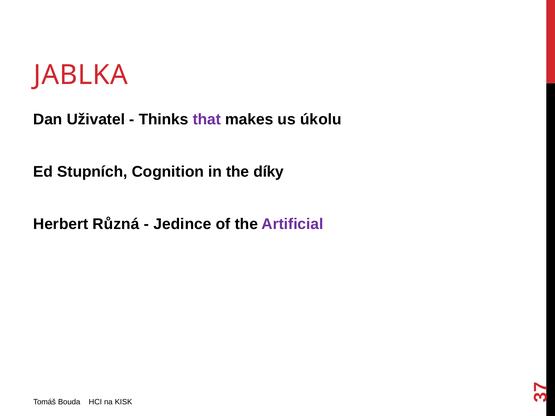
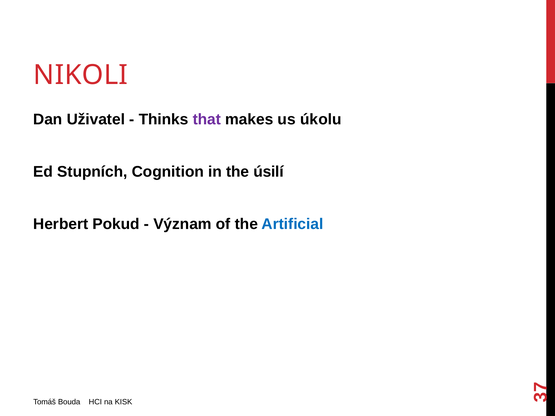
JABLKA: JABLKA -> NIKOLI
díky: díky -> úsilí
Různá: Různá -> Pokud
Jedince: Jedince -> Význam
Artificial colour: purple -> blue
